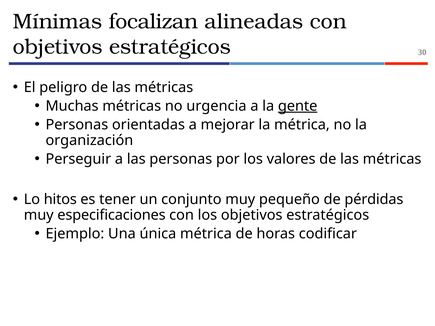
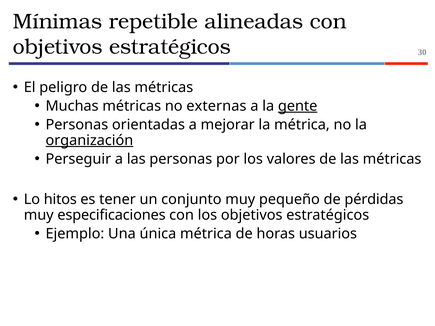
focalizan: focalizan -> repetible
urgencia: urgencia -> externas
organización underline: none -> present
codificar: codificar -> usuarios
